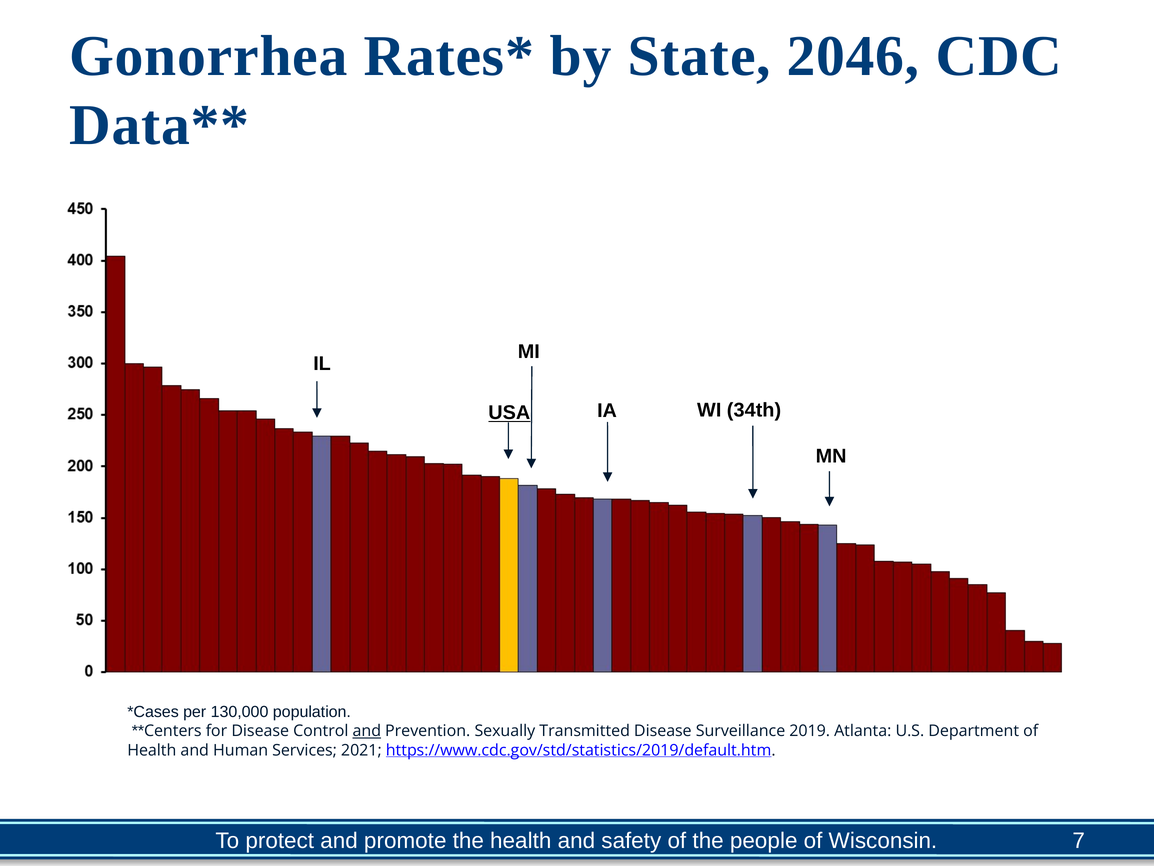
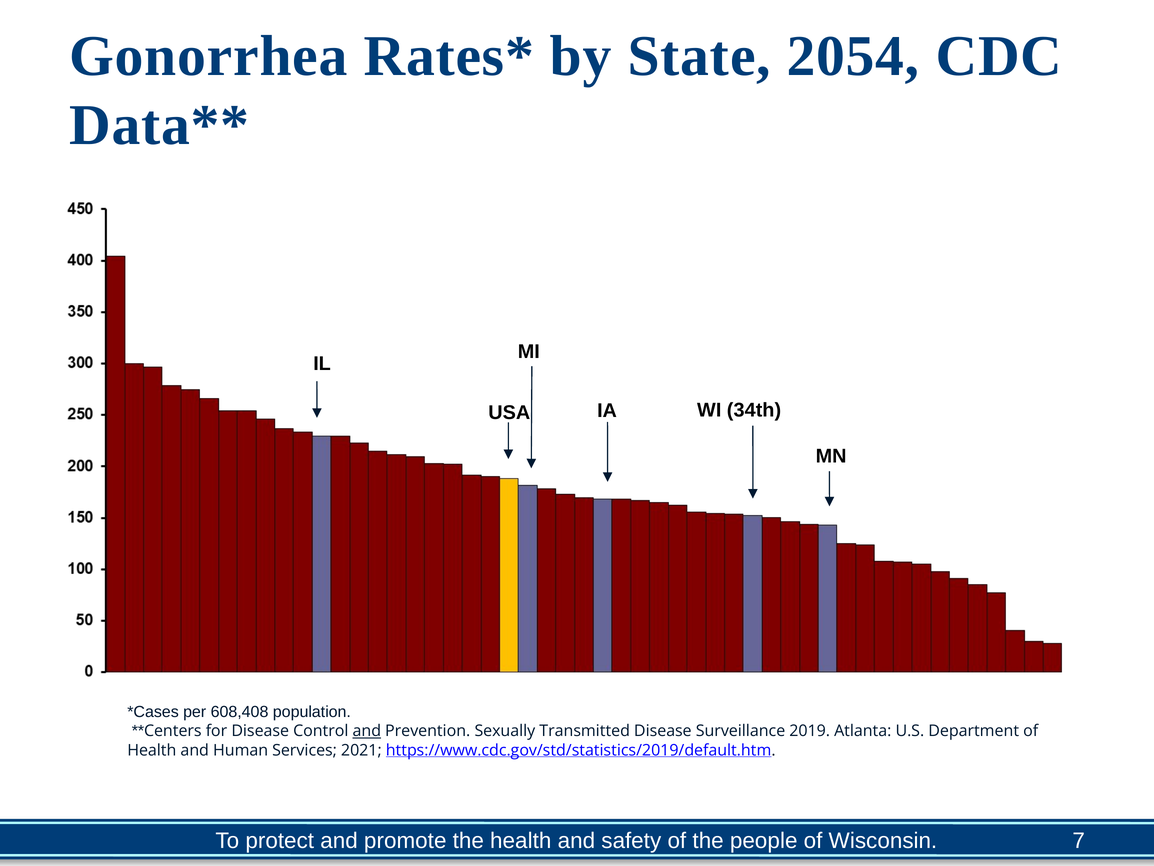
2046: 2046 -> 2054
USA underline: present -> none
130,000: 130,000 -> 608,408
